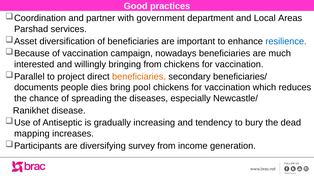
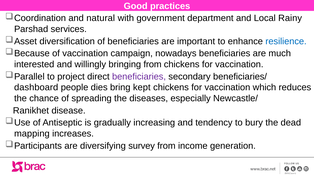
partner: partner -> natural
Areas: Areas -> Rainy
beneficiaries at (139, 77) colour: orange -> purple
documents: documents -> dashboard
pool: pool -> kept
